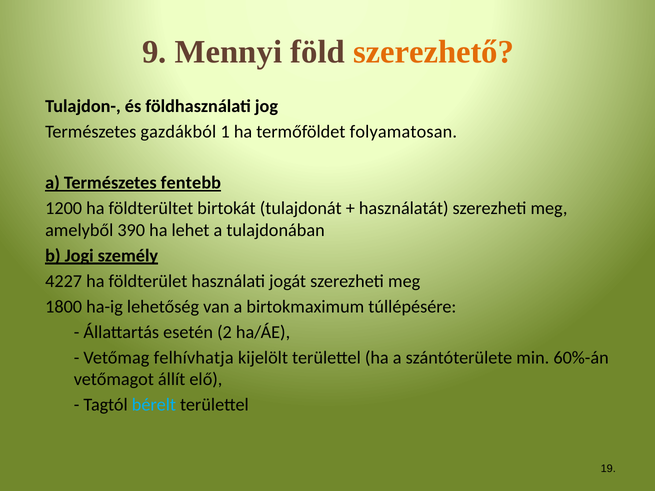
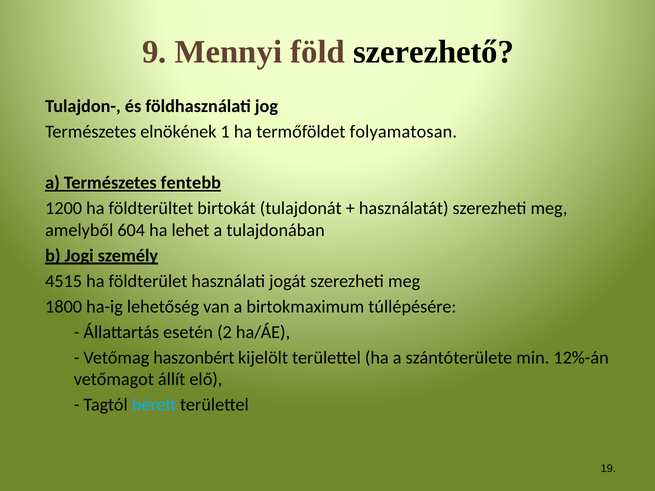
szerezhető colour: orange -> black
gazdákból: gazdákból -> elnökének
390: 390 -> 604
4227: 4227 -> 4515
felhívhatja: felhívhatja -> haszonbért
60%-án: 60%-án -> 12%-án
